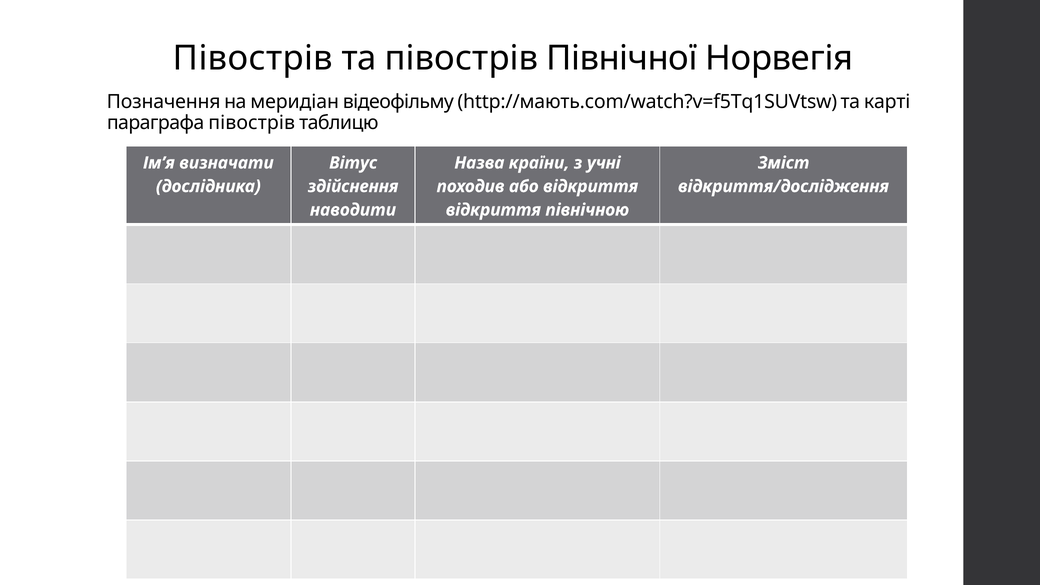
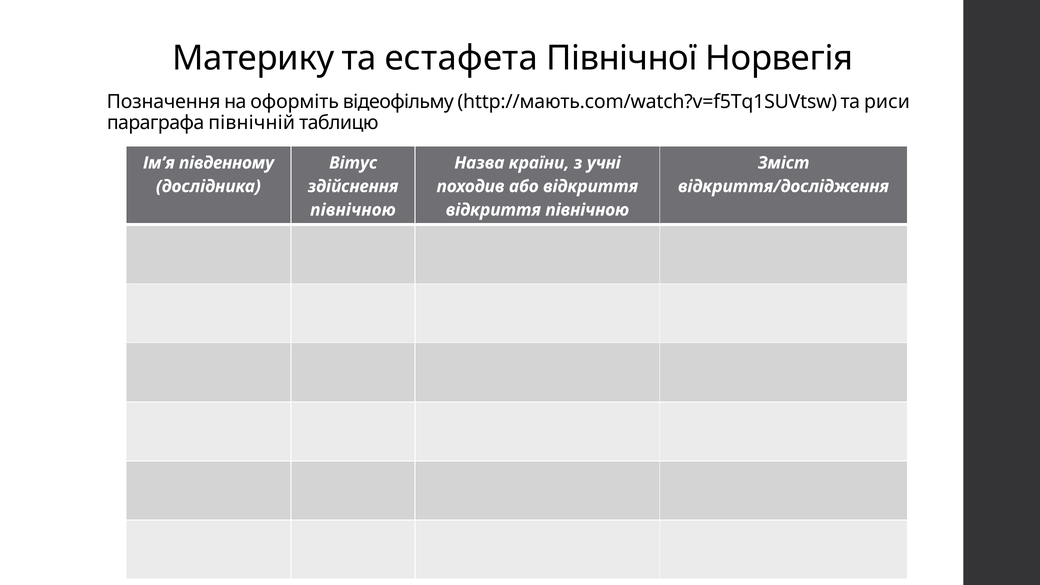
Півострів at (253, 58): Півострів -> Материку
та півострів: півострів -> естафета
меридіан: меридіан -> оформіть
карті: карті -> риси
параграфа півострів: півострів -> північній
визначати: визначати -> південному
наводити at (353, 210): наводити -> північною
